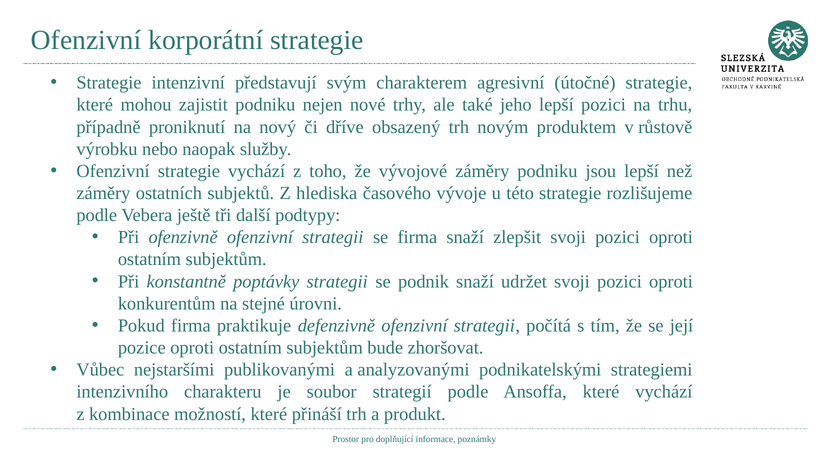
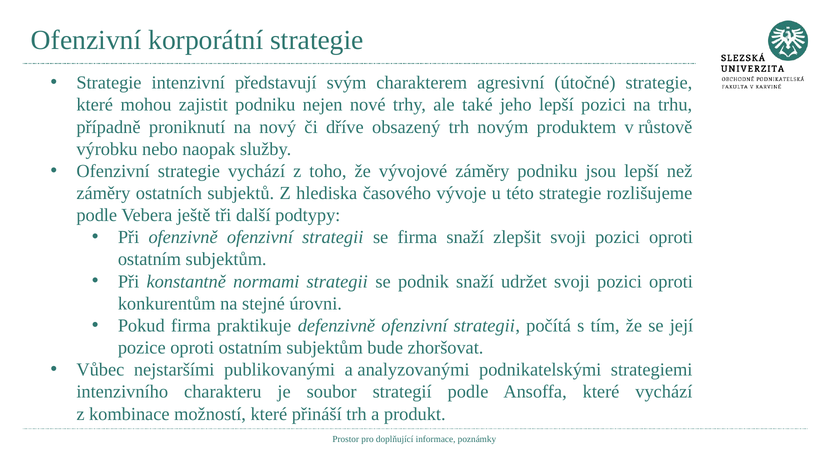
poptávky: poptávky -> normami
